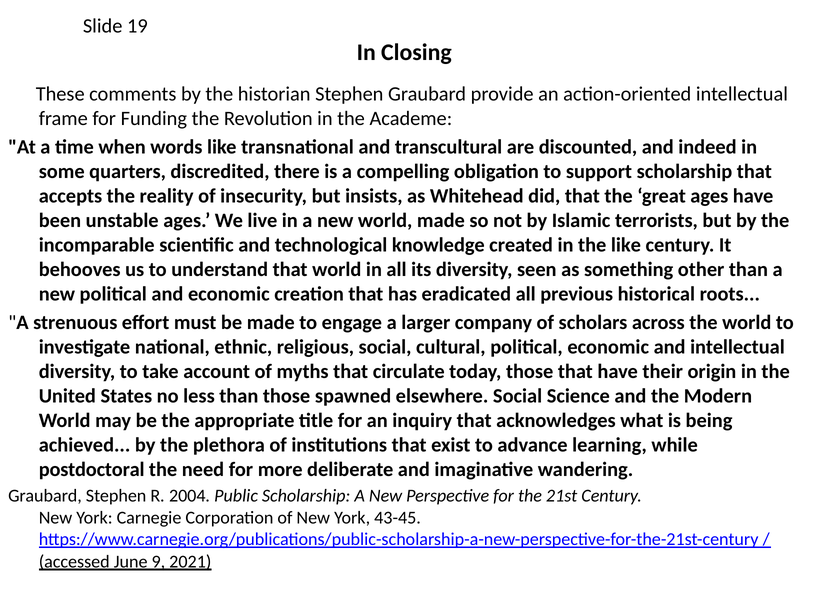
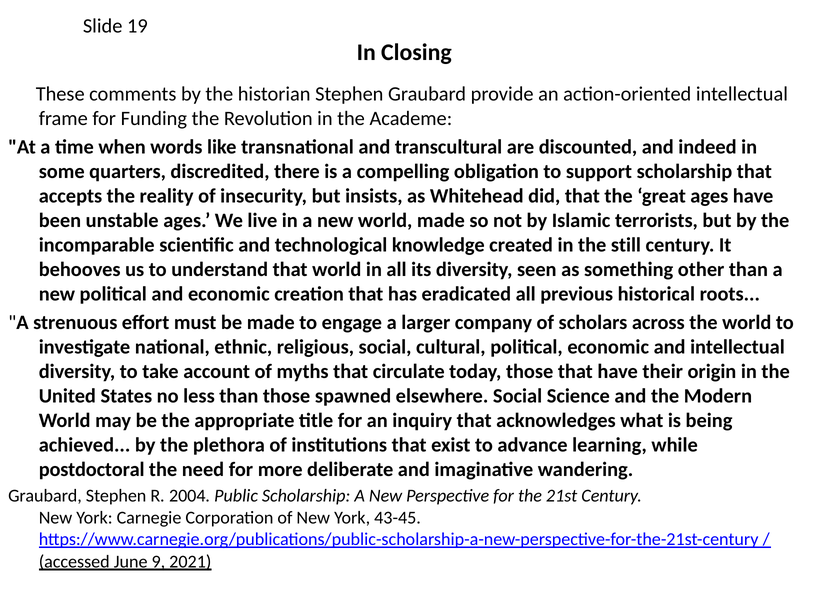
the like: like -> still
